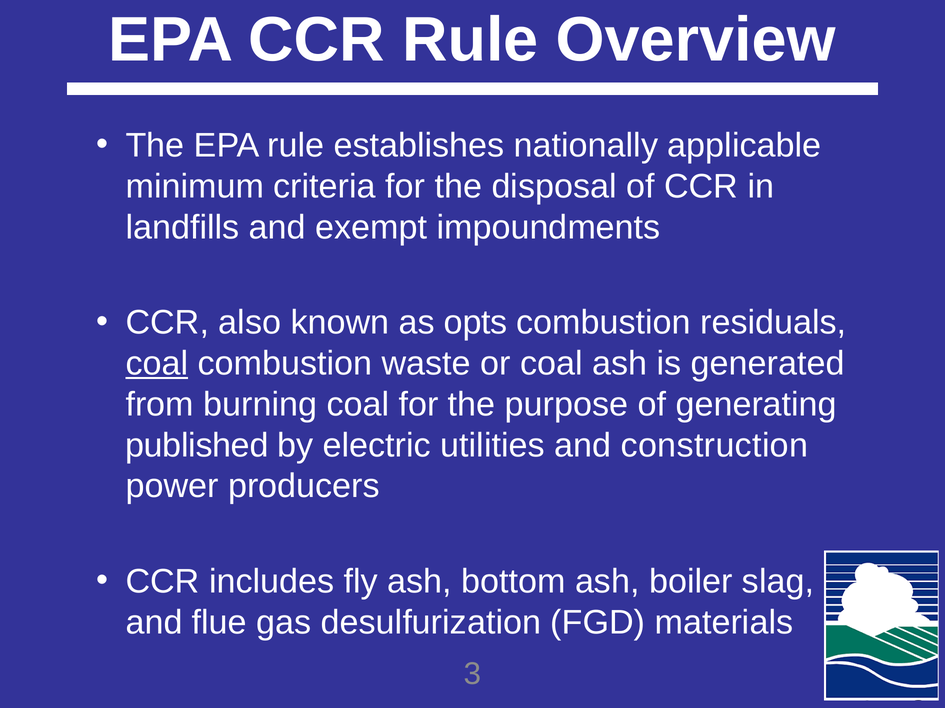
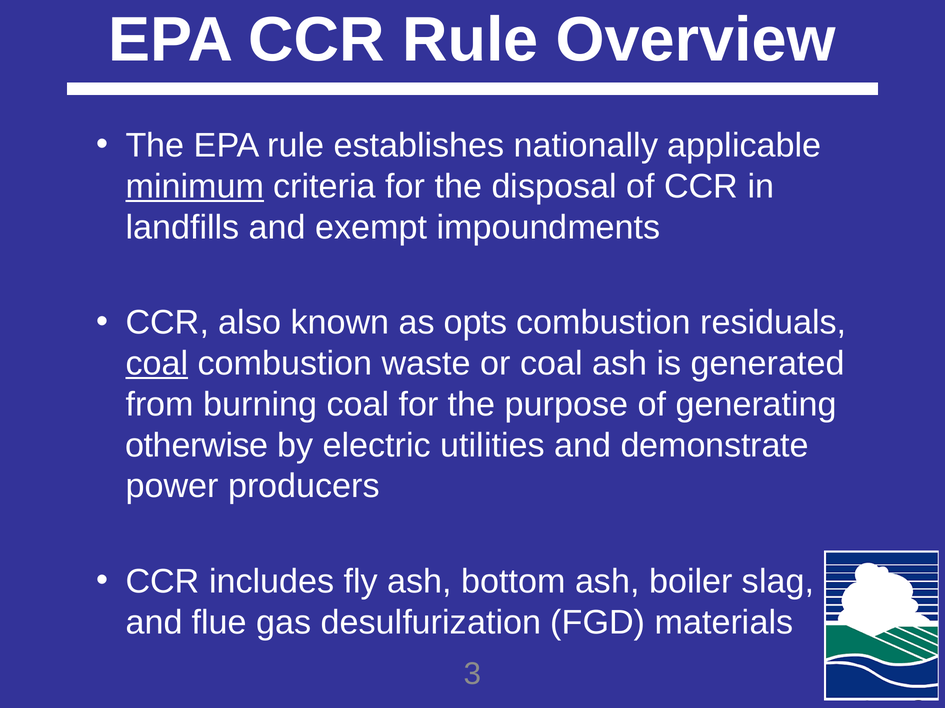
minimum underline: none -> present
published: published -> otherwise
construction: construction -> demonstrate
